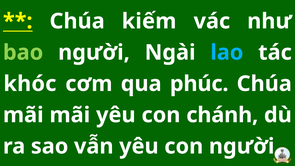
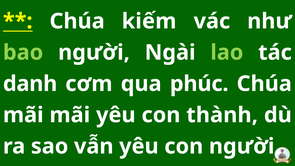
lao colour: light blue -> light green
khóc: khóc -> danh
chánh: chánh -> thành
